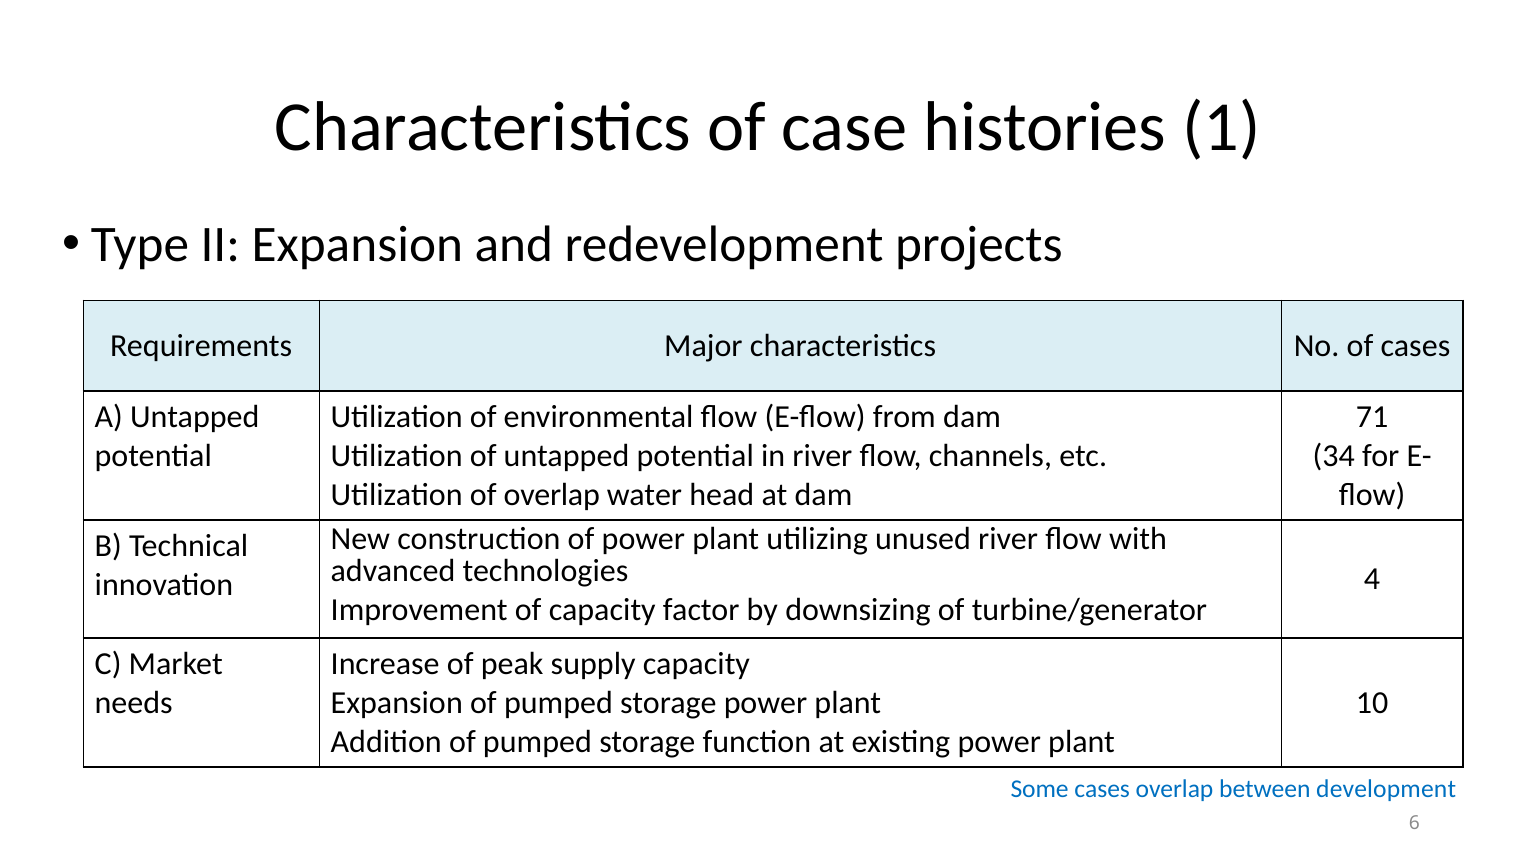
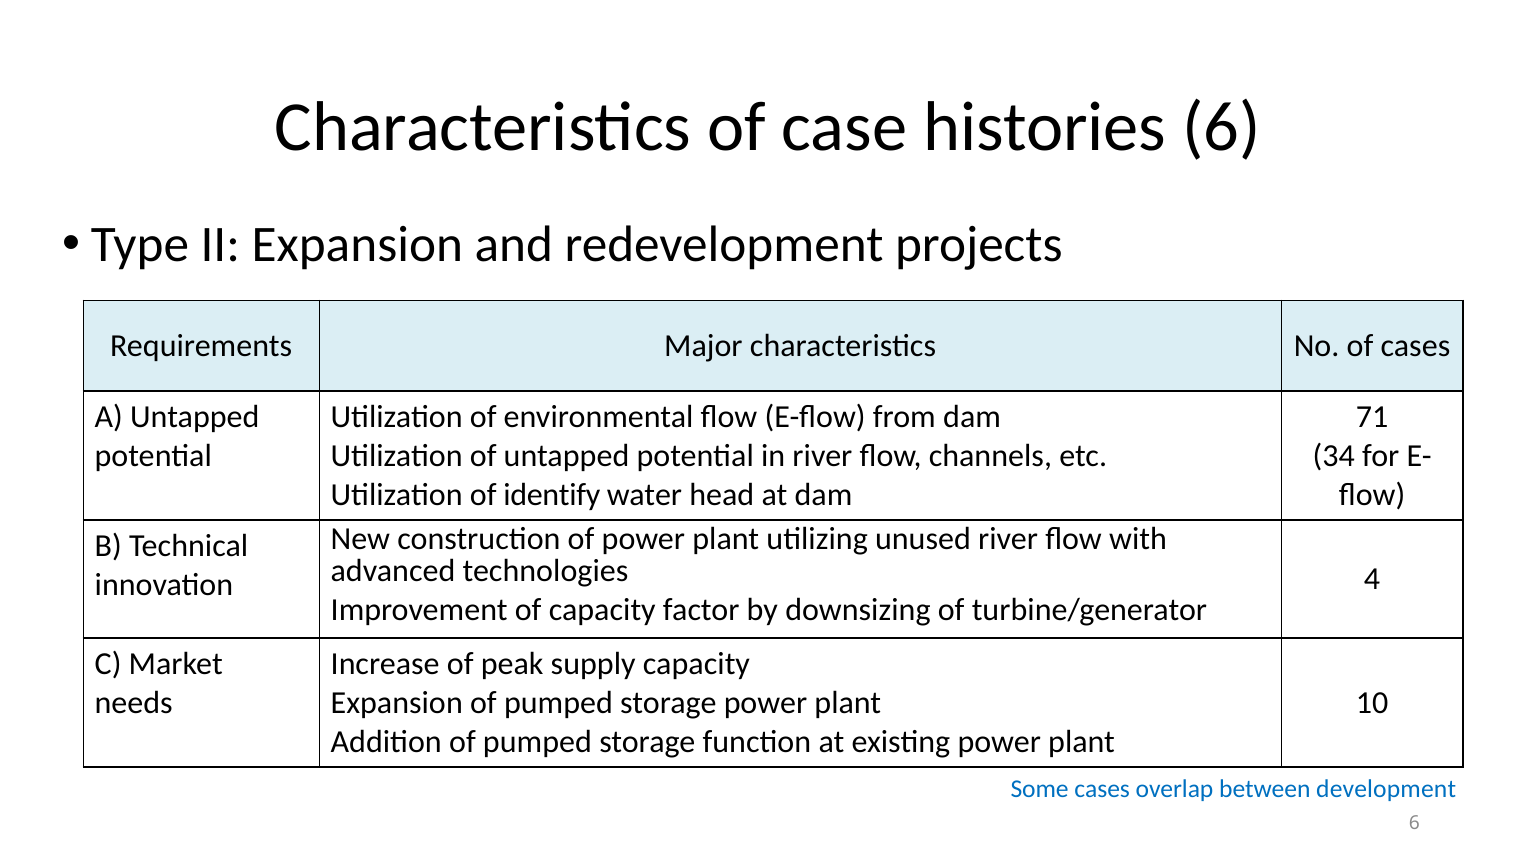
histories 1: 1 -> 6
of overlap: overlap -> identify
